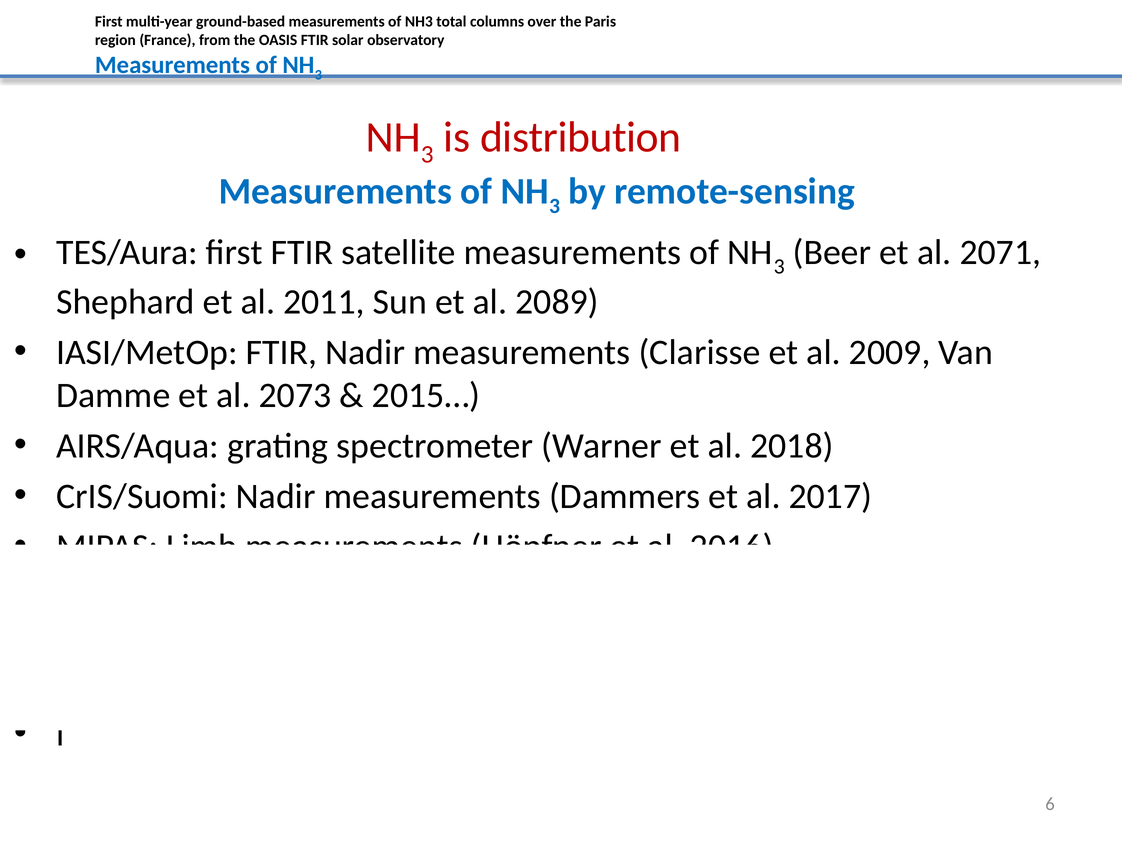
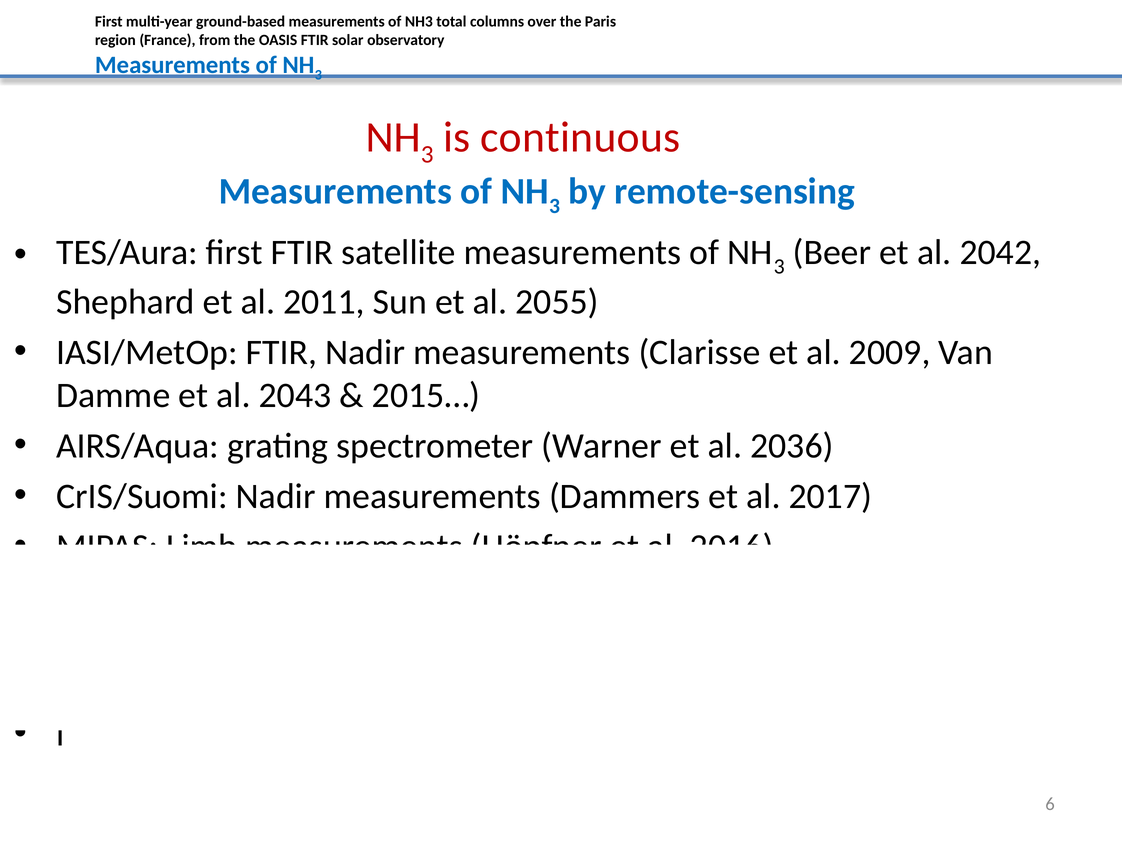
distribution: distribution -> continuous
2071: 2071 -> 2042
2089: 2089 -> 2055
2073: 2073 -> 2043
2018: 2018 -> 2036
